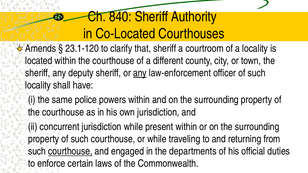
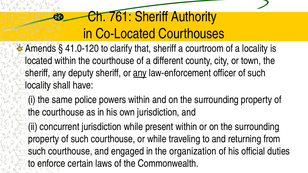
840: 840 -> 761
23.1-120: 23.1-120 -> 41.0-120
courthouse at (70, 152) underline: present -> none
departments: departments -> organization
